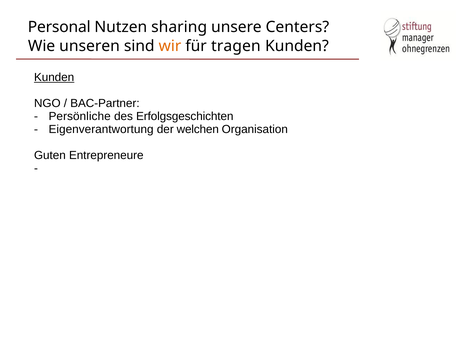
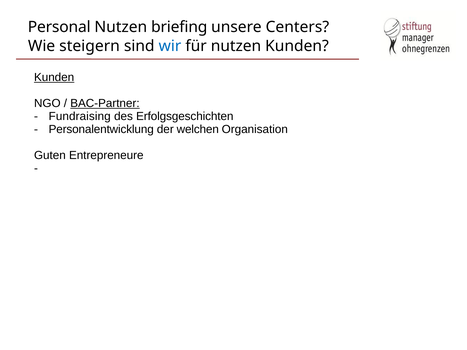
sharing: sharing -> briefing
unseren: unseren -> steigern
wir colour: orange -> blue
für tragen: tragen -> nutzen
BAC-Partner underline: none -> present
Persönliche: Persönliche -> Fundraising
Eigenverantwortung: Eigenverantwortung -> Personalentwicklung
